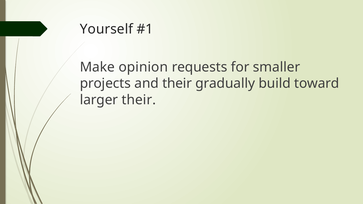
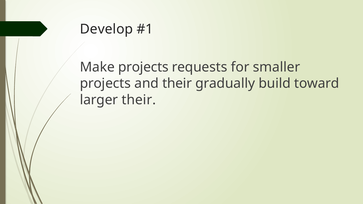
Yourself: Yourself -> Develop
Make opinion: opinion -> projects
